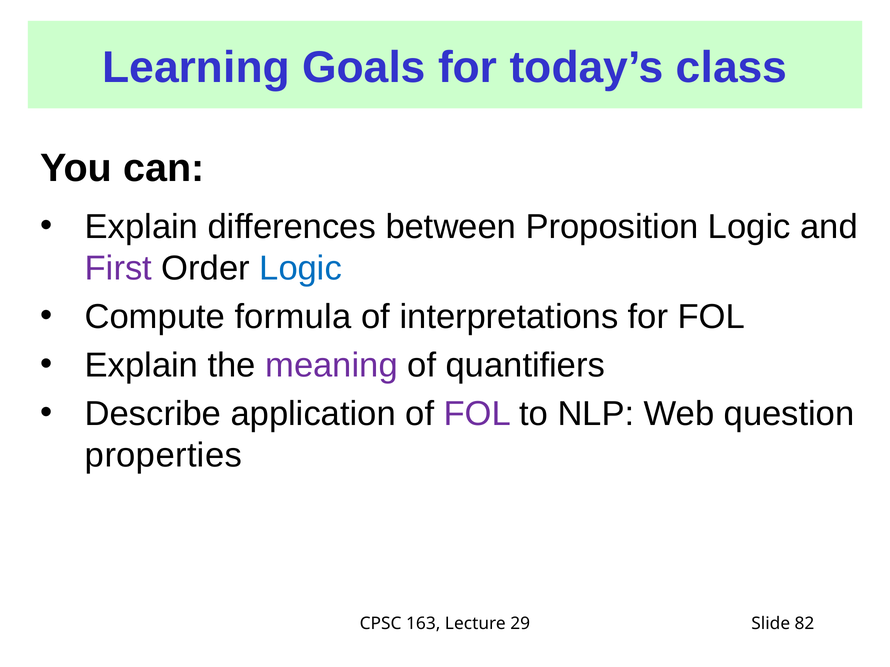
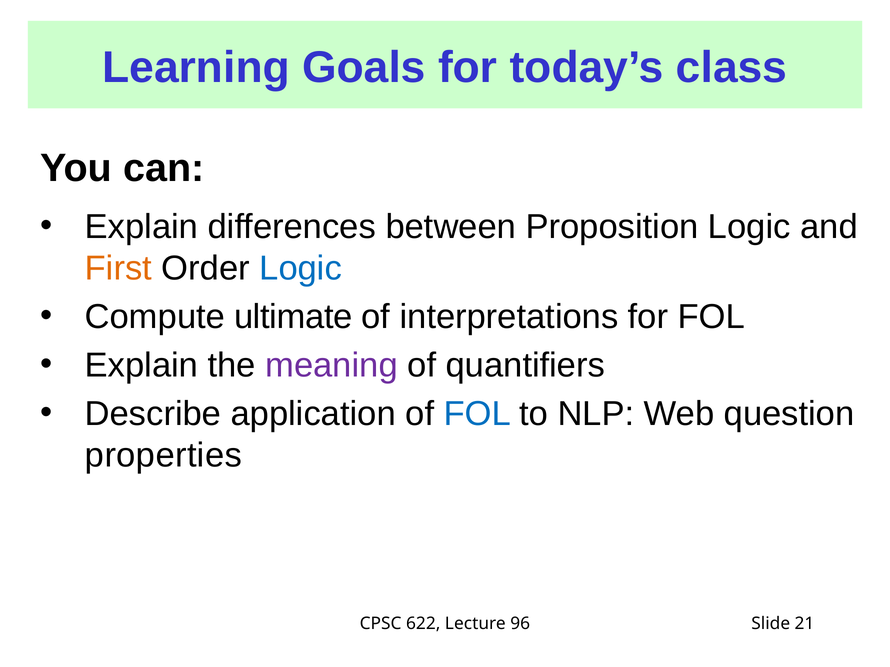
First colour: purple -> orange
formula: formula -> ultimate
FOL at (477, 414) colour: purple -> blue
163: 163 -> 622
29: 29 -> 96
82: 82 -> 21
